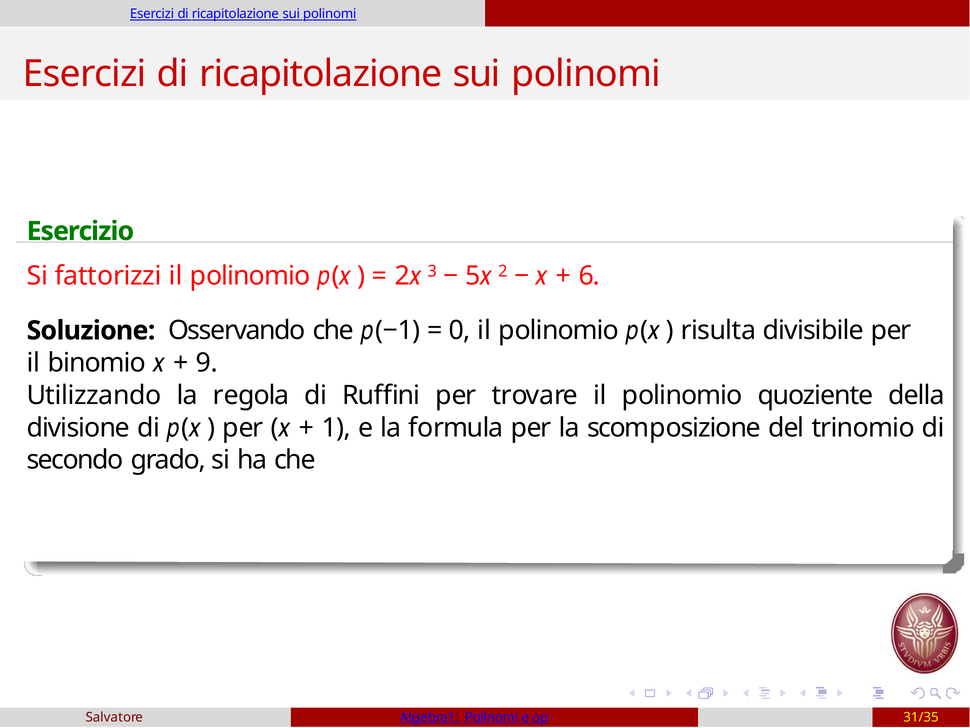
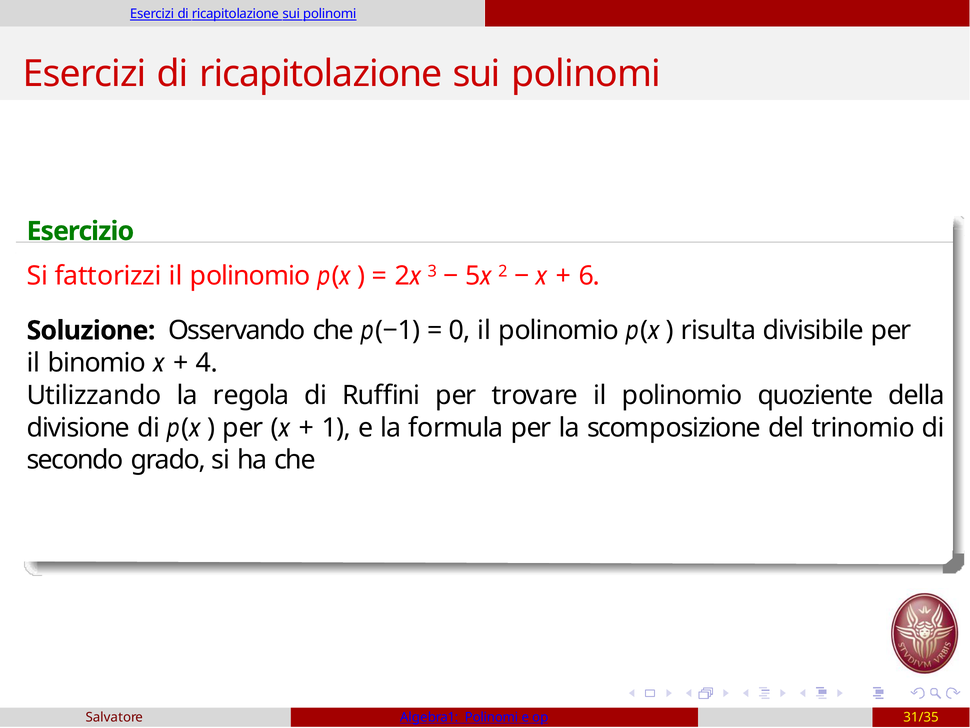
9: 9 -> 4
